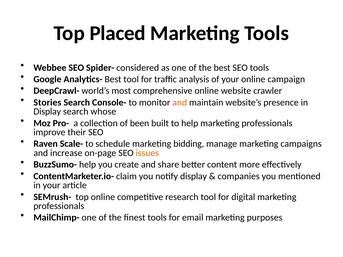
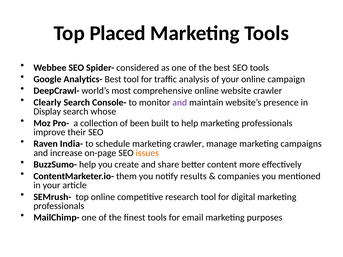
Stories: Stories -> Clearly
and at (180, 103) colour: orange -> purple
Scale-: Scale- -> India-
marketing bidding: bidding -> crawler
claim: claim -> them
notify display: display -> results
